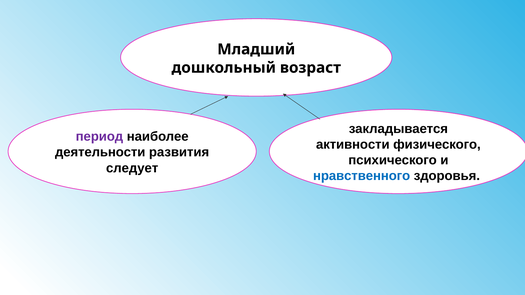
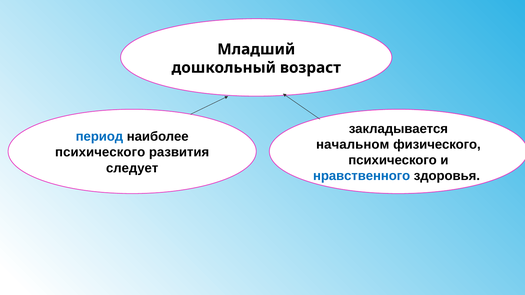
период colour: purple -> blue
активности: активности -> начальном
деятельности at (100, 152): деятельности -> психического
